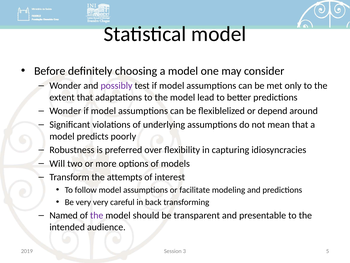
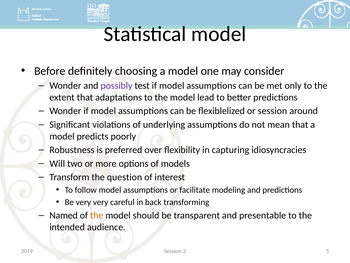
or depend: depend -> session
attempts: attempts -> question
the at (97, 215) colour: purple -> orange
